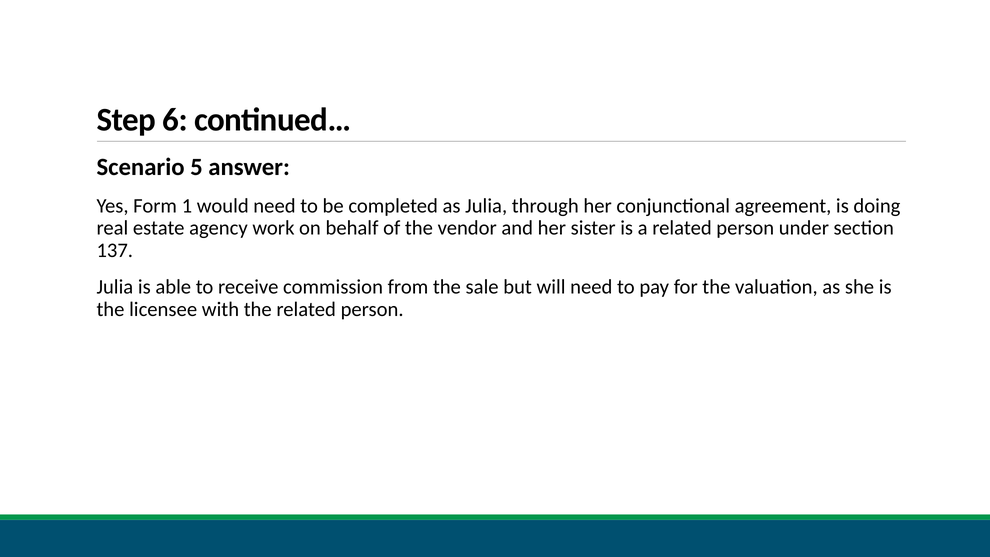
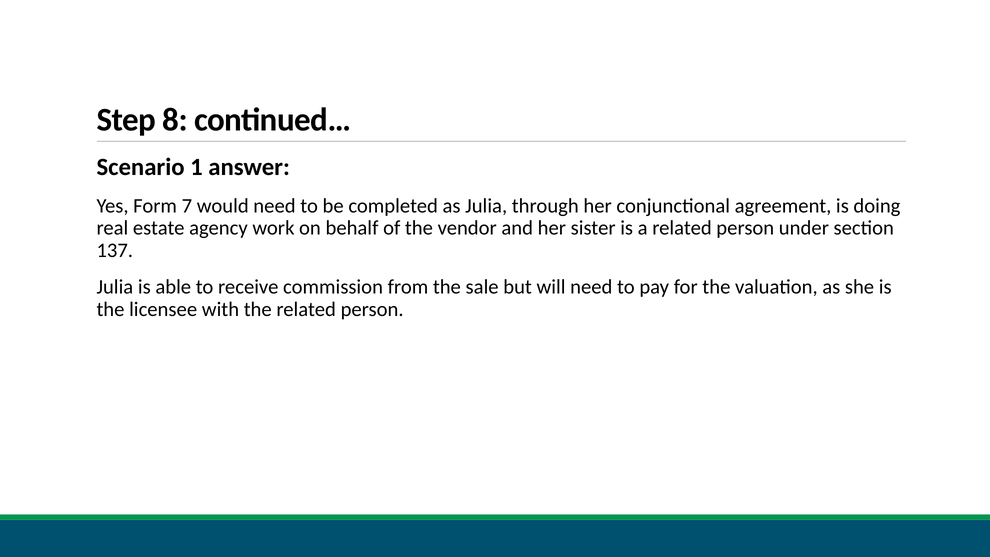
6: 6 -> 8
5: 5 -> 1
1: 1 -> 7
